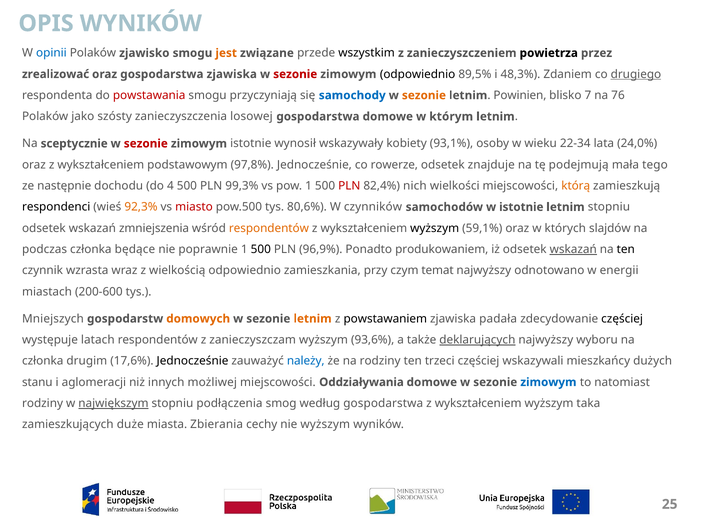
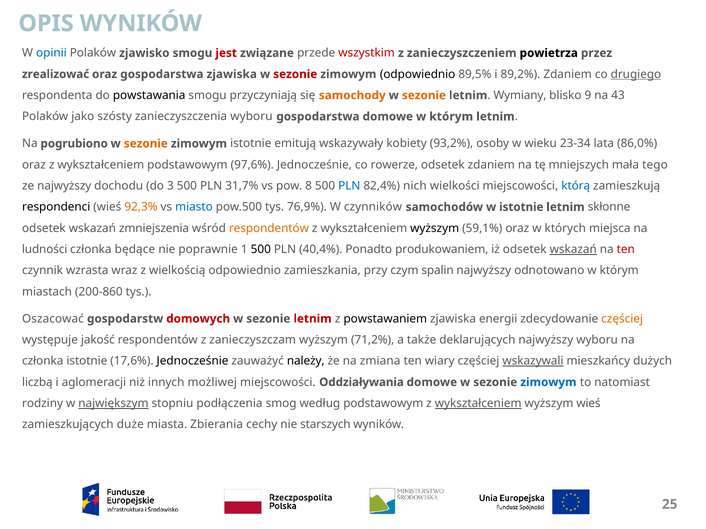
jest colour: orange -> red
wszystkim colour: black -> red
48,3%: 48,3% -> 89,2%
powstawania colour: red -> black
samochody colour: blue -> orange
Powinien: Powinien -> Wymiany
7: 7 -> 9
76: 76 -> 43
zanieczyszczenia losowej: losowej -> wyboru
sceptycznie: sceptycznie -> pogrubiono
sezonie at (146, 144) colour: red -> orange
wynosił: wynosił -> emitują
93,1%: 93,1% -> 93,2%
22-34: 22-34 -> 23-34
24,0%: 24,0% -> 86,0%
97,8%: 97,8% -> 97,6%
odsetek znajduje: znajduje -> zdaniem
podejmują: podejmują -> mniejszych
ze następnie: następnie -> najwyższy
4: 4 -> 3
99,3%: 99,3% -> 31,7%
pow 1: 1 -> 8
PLN at (349, 186) colour: red -> blue
którą colour: orange -> blue
miasto colour: red -> blue
80,6%: 80,6% -> 76,9%
letnim stopniu: stopniu -> skłonne
slajdów: slajdów -> miejsca
podczas: podczas -> ludności
96,9%: 96,9% -> 40,4%
ten at (626, 250) colour: black -> red
temat: temat -> spalin
odnotowano w energii: energii -> którym
200-600: 200-600 -> 200-860
Mniejszych: Mniejszych -> Oszacować
domowych colour: orange -> red
letnim at (313, 319) colour: orange -> red
padała: padała -> energii
częściej at (622, 319) colour: black -> orange
latach: latach -> jakość
93,6%: 93,6% -> 71,2%
deklarujących underline: present -> none
członka drugim: drugim -> istotnie
należy colour: blue -> black
na rodziny: rodziny -> zmiana
trzeci: trzeci -> wiary
wskazywali underline: none -> present
stanu: stanu -> liczbą
według gospodarstwa: gospodarstwa -> podstawowym
wykształceniem at (478, 404) underline: none -> present
wyższym taka: taka -> wieś
nie wyższym: wyższym -> starszych
